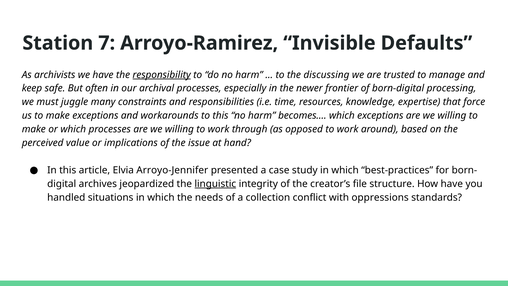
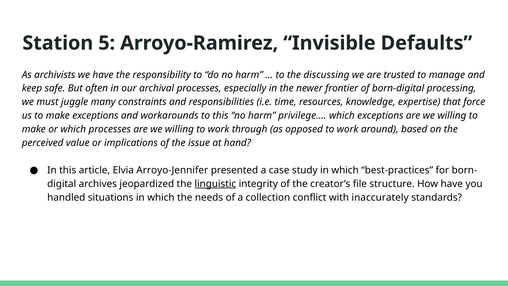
7: 7 -> 5
responsibility underline: present -> none
becomes…: becomes… -> privilege…
oppressions: oppressions -> inaccurately
